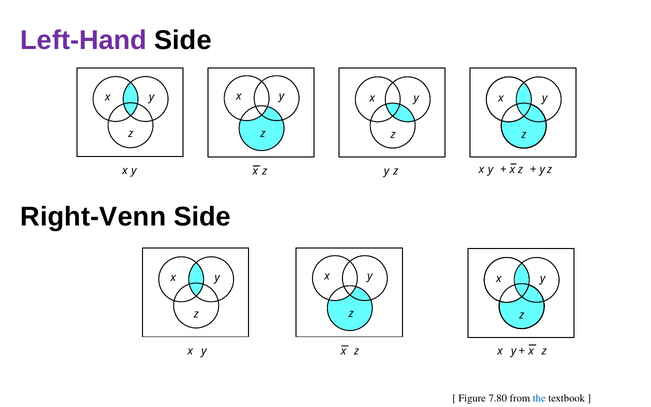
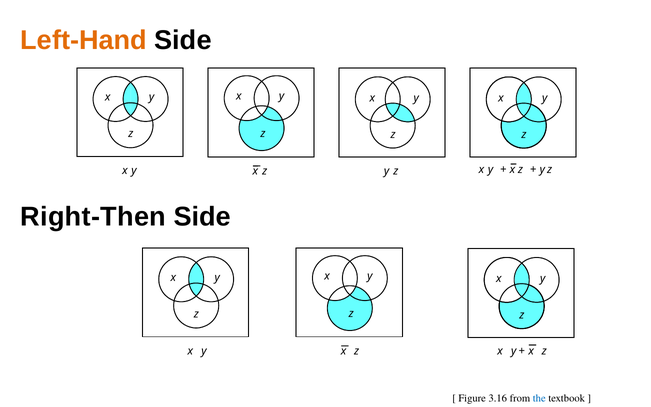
Left-Hand colour: purple -> orange
Right-Venn: Right-Venn -> Right-Then
7.80: 7.80 -> 3.16
